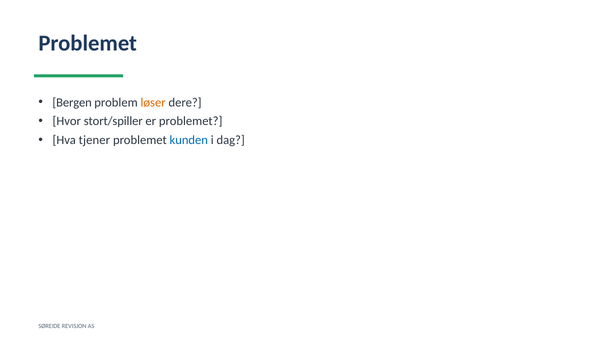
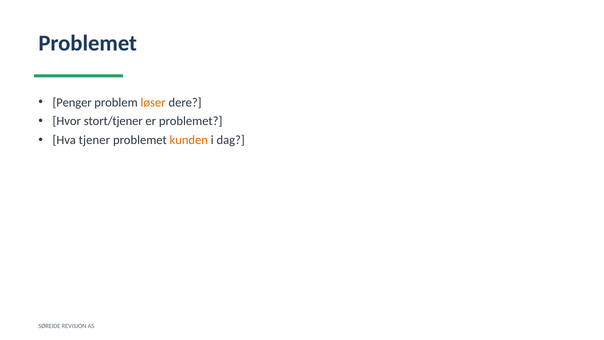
Bergen: Bergen -> Penger
stort/spiller: stort/spiller -> stort/tjener
kunden colour: blue -> orange
